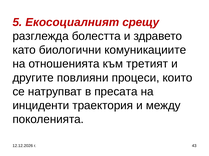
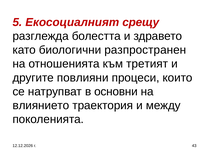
комуникациите: комуникациите -> разпространен
пресата: пресата -> основни
инциденти: инциденти -> влиянието
